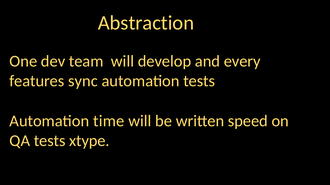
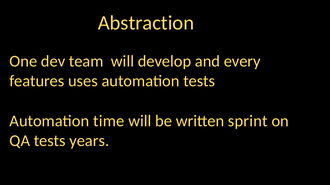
sync: sync -> uses
speed: speed -> sprint
xtype: xtype -> years
